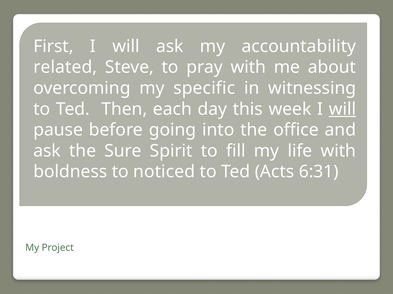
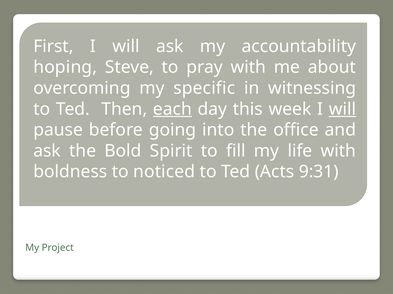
related: related -> hoping
each underline: none -> present
Sure: Sure -> Bold
6:31: 6:31 -> 9:31
